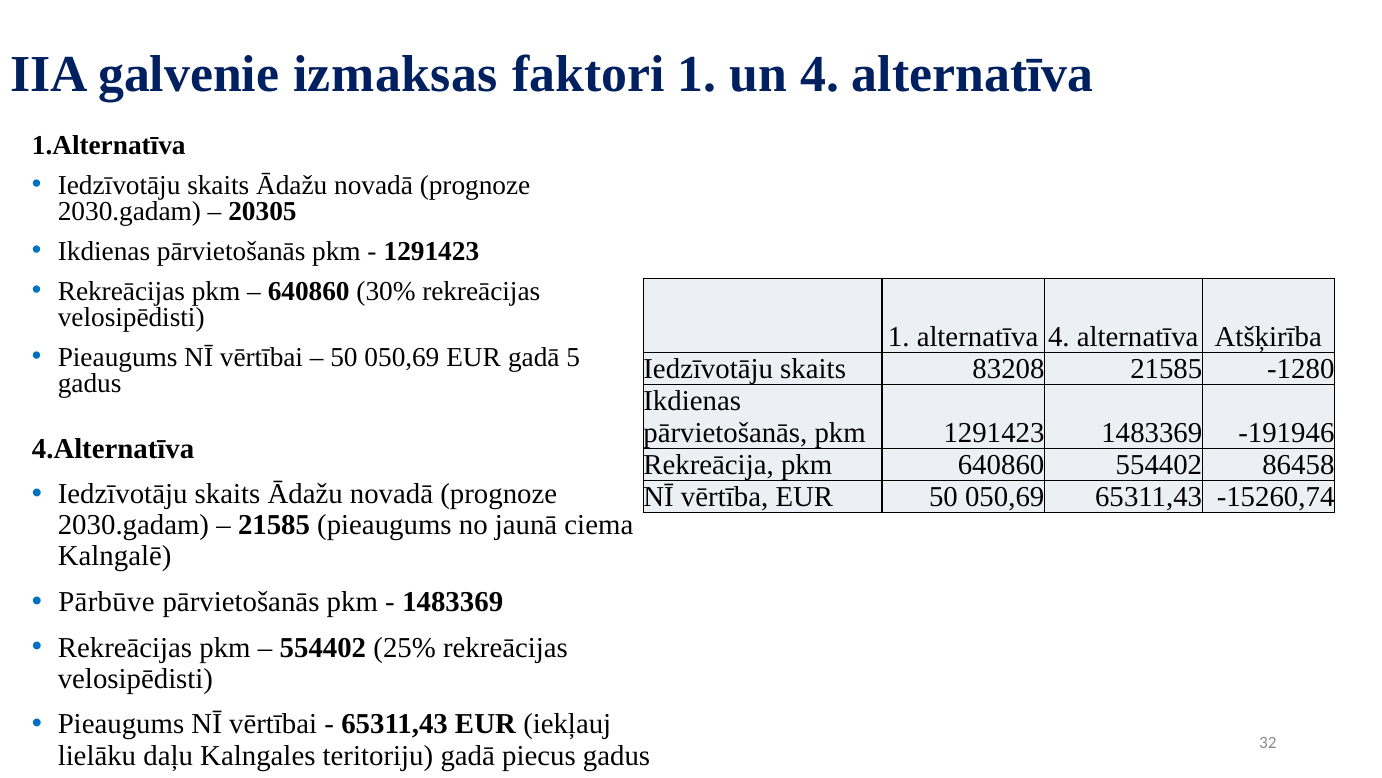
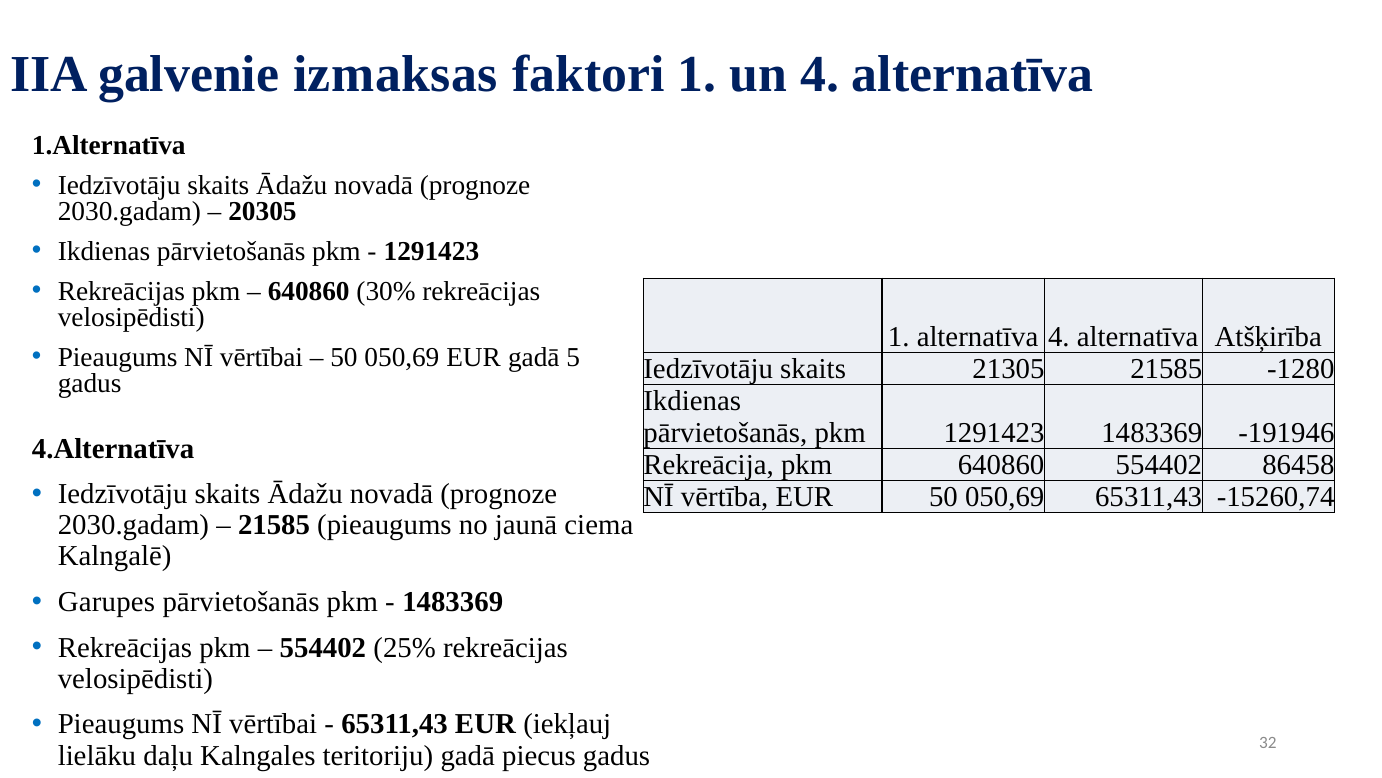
83208: 83208 -> 21305
Pārbūve: Pārbūve -> Garupes
